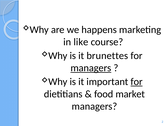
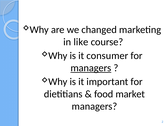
happens: happens -> changed
brunettes: brunettes -> consumer
for at (137, 82) underline: present -> none
